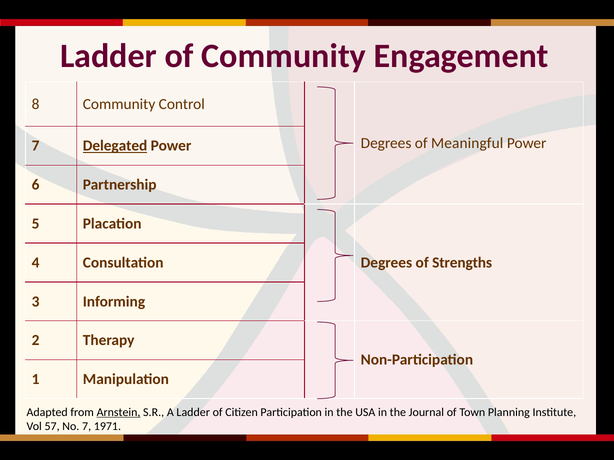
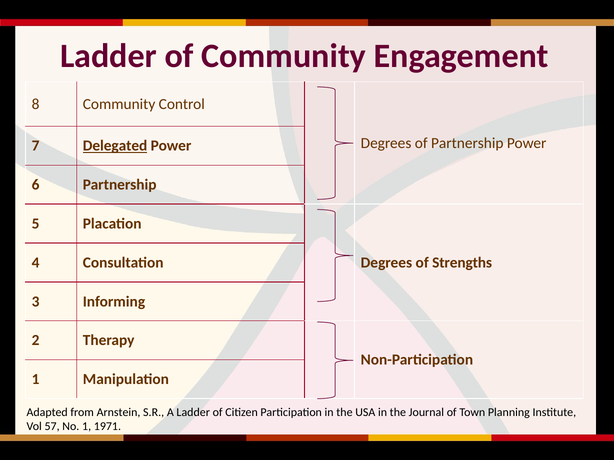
of Meaningful: Meaningful -> Partnership
Arnstein underline: present -> none
No 7: 7 -> 1
